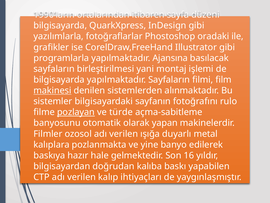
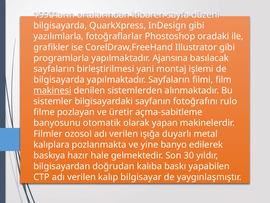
pozlayan underline: present -> none
türde: türde -> üretir
16: 16 -> 30
ihtiyaçları: ihtiyaçları -> bilgisayar
